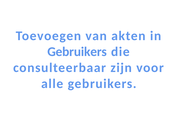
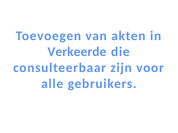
Gebruikers at (77, 52): Gebruikers -> Verkeerde
